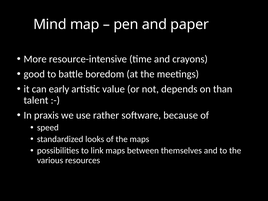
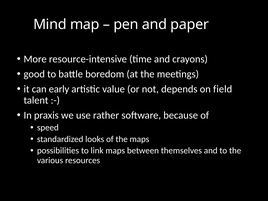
than: than -> field
